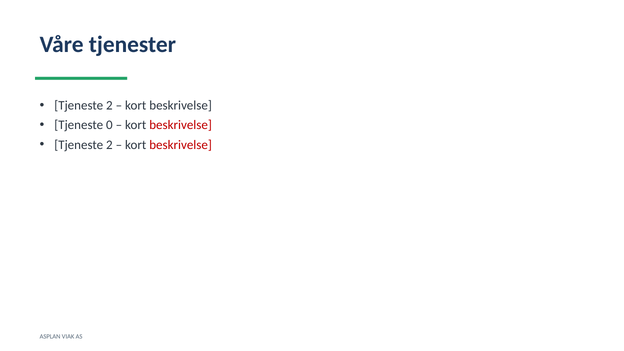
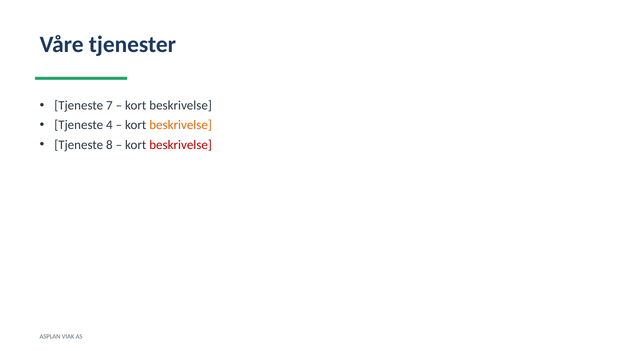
2 at (109, 106): 2 -> 7
0: 0 -> 4
beskrivelse at (181, 125) colour: red -> orange
2 at (109, 145): 2 -> 8
